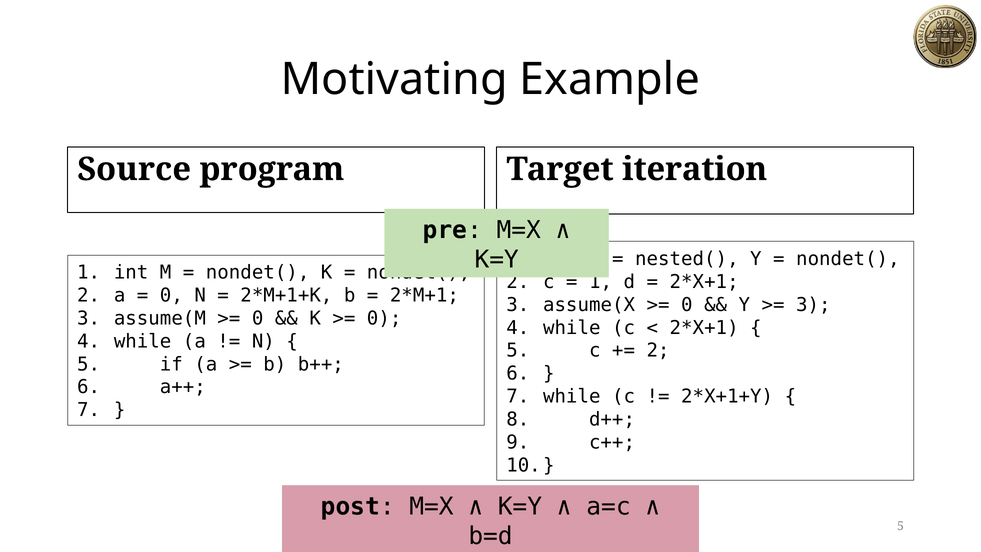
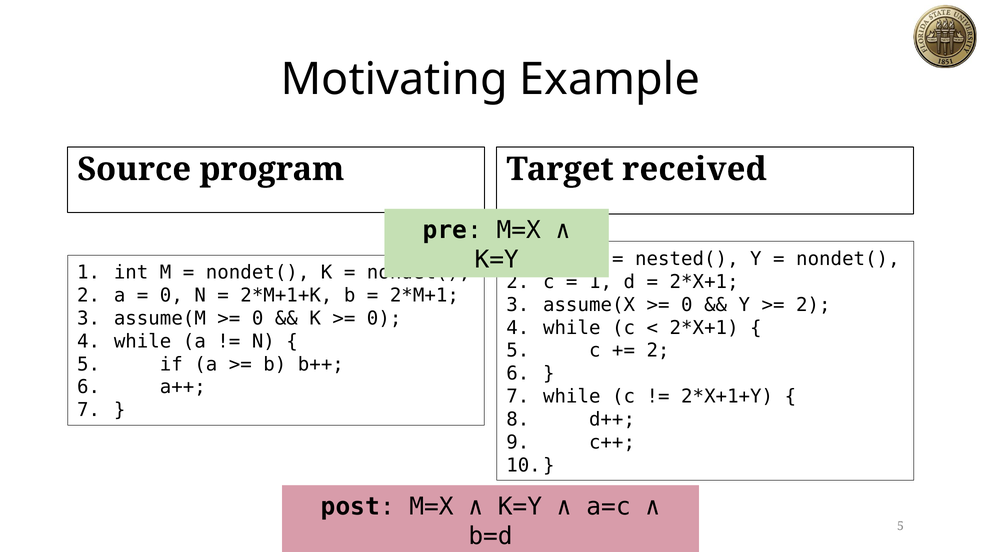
iteration: iteration -> received
3 at (813, 305): 3 -> 2
